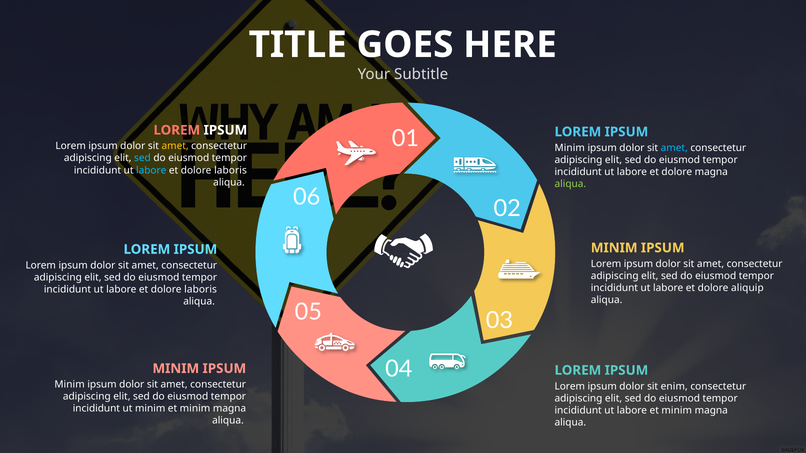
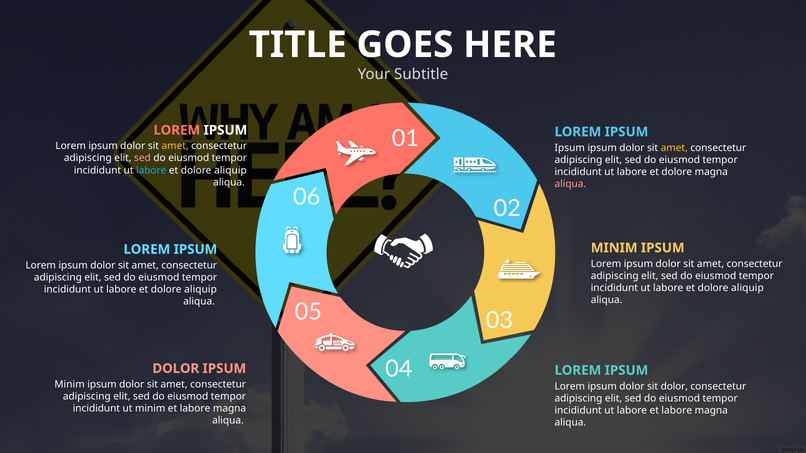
Minim at (570, 148): Minim -> Ipsum
amet at (674, 148) colour: light blue -> yellow
sed at (142, 158) colour: light blue -> pink
laboris at (230, 170): laboris -> aliquip
aliqua at (570, 184) colour: light green -> pink
laboris at (201, 290): laboris -> aliquip
MINIM at (176, 369): MINIM -> DOLOR
sit enim: enim -> dolor
minim at (195, 409): minim -> labore
labore et minim: minim -> labore
